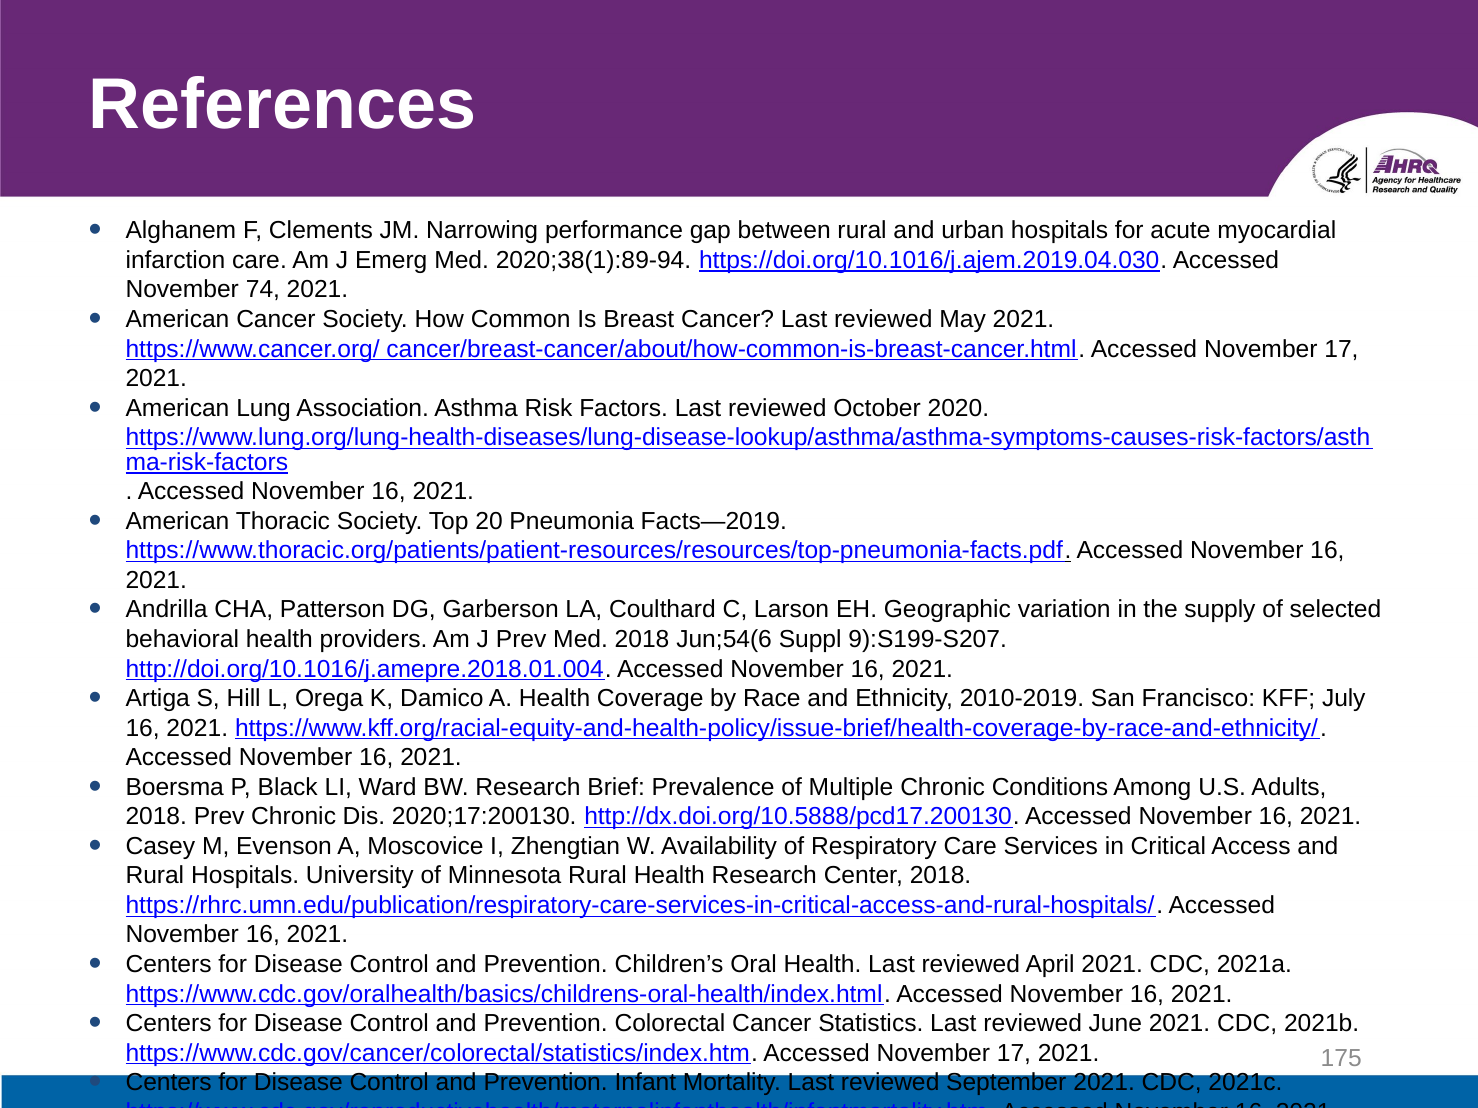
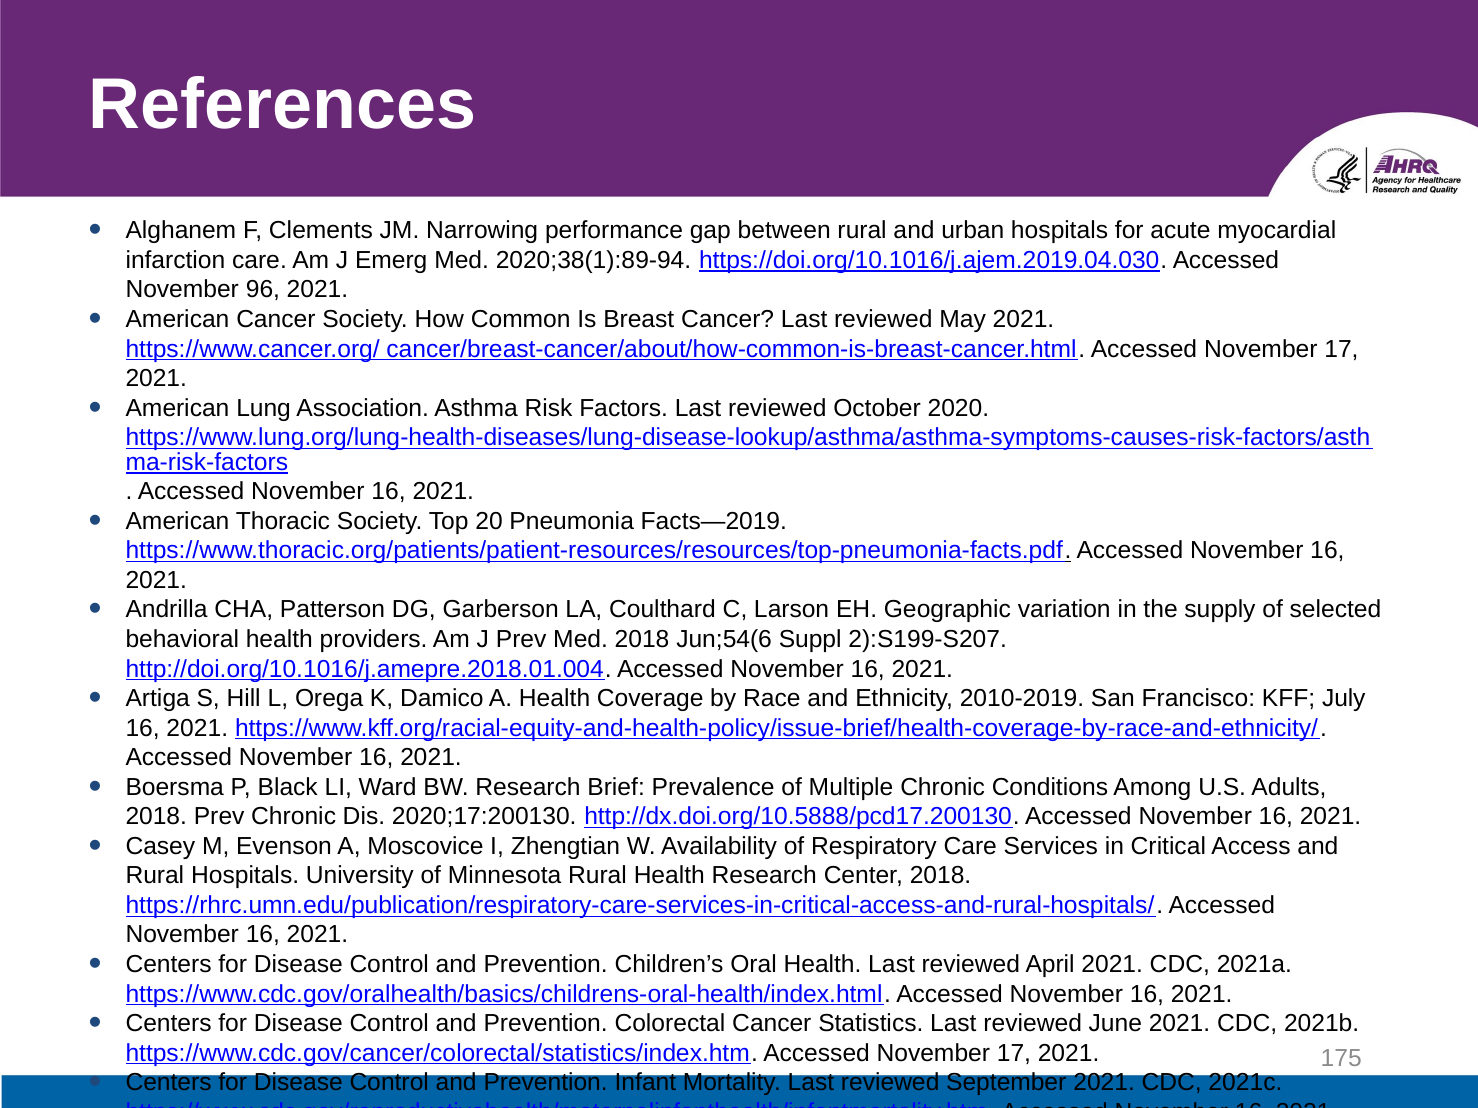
74: 74 -> 96
9):S199-S207: 9):S199-S207 -> 2):S199-S207
